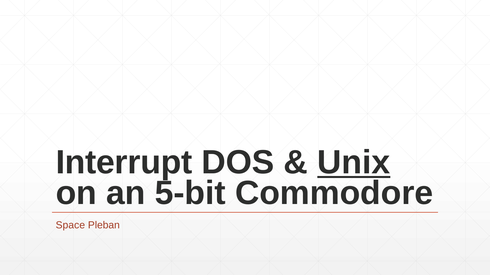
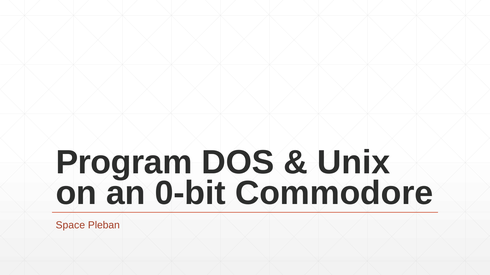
Interrupt: Interrupt -> Program
Unix underline: present -> none
5-bit: 5-bit -> 0-bit
